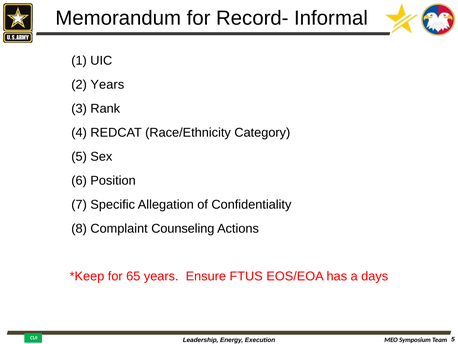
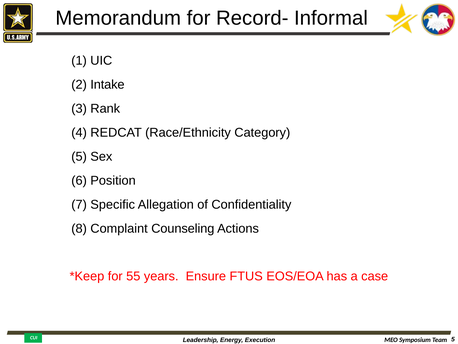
2 Years: Years -> Intake
65: 65 -> 55
days: days -> case
